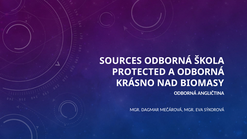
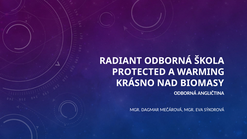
SOURCES: SOURCES -> RADIANT
A ODBORNÁ: ODBORNÁ -> WARMING
